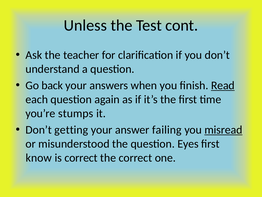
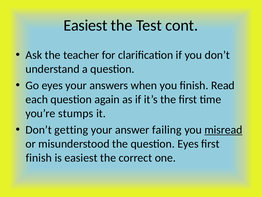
Unless at (85, 25): Unless -> Easiest
Go back: back -> eyes
Read underline: present -> none
know at (39, 157): know -> finish
is correct: correct -> easiest
